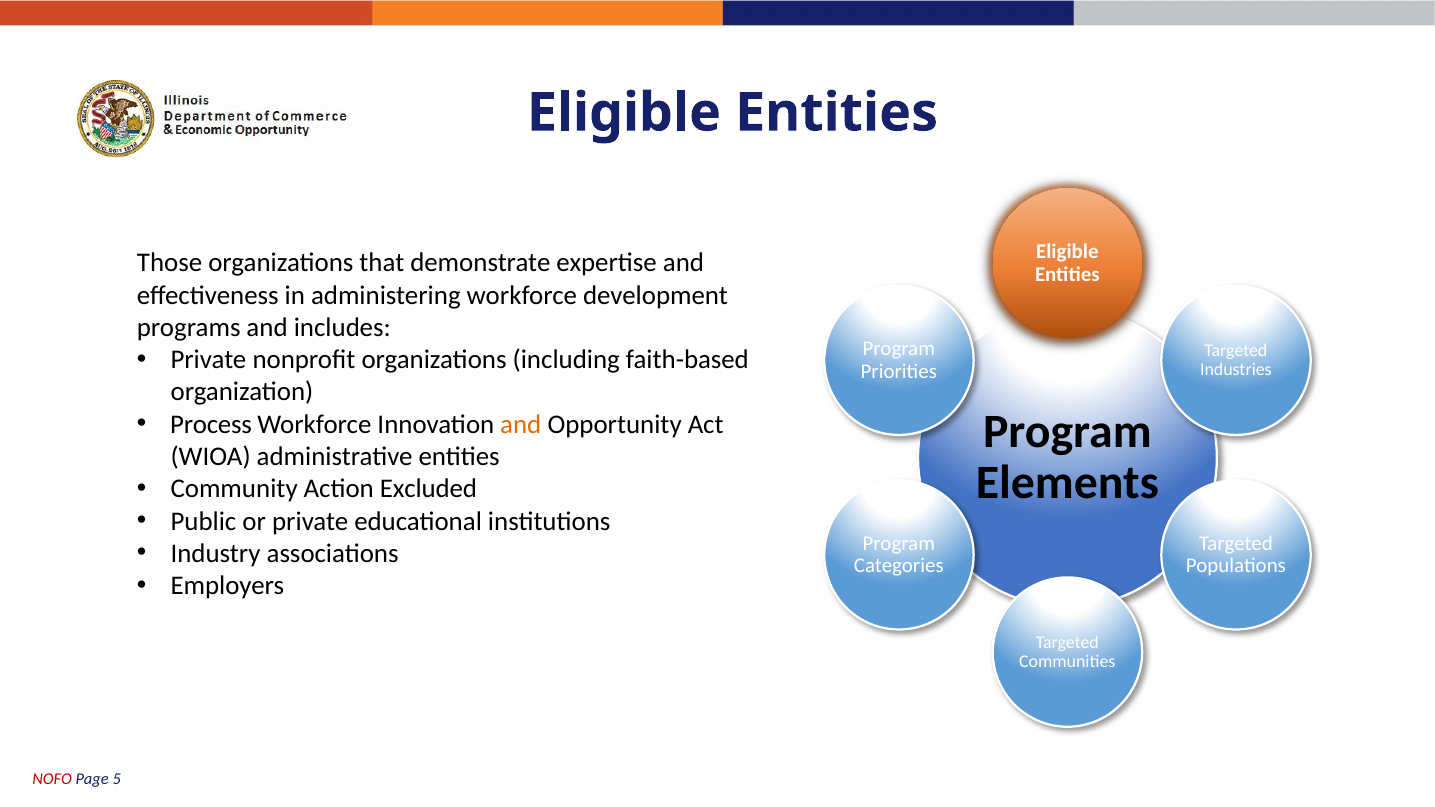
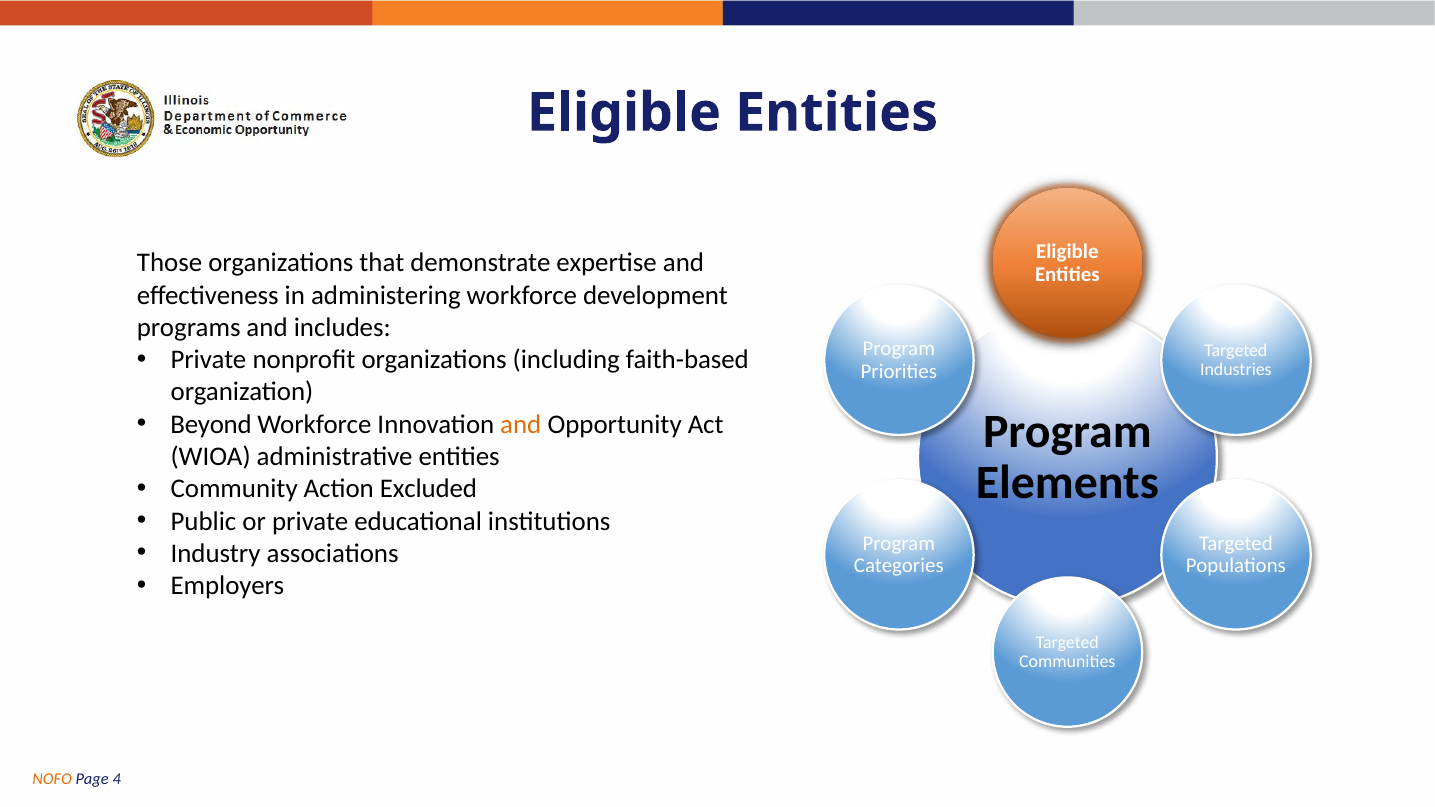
Process: Process -> Beyond
NOFO colour: red -> orange
Page 5: 5 -> 4
